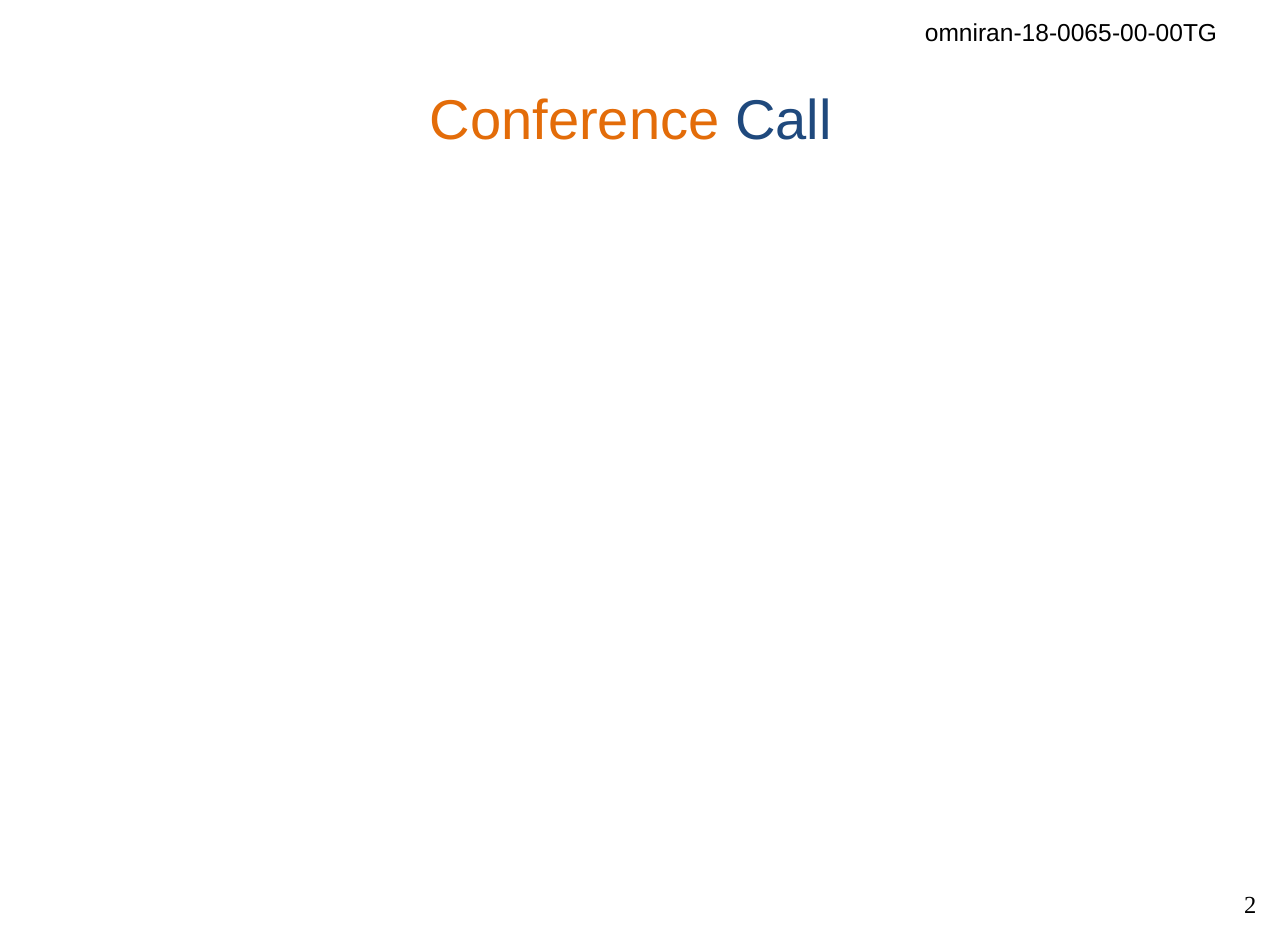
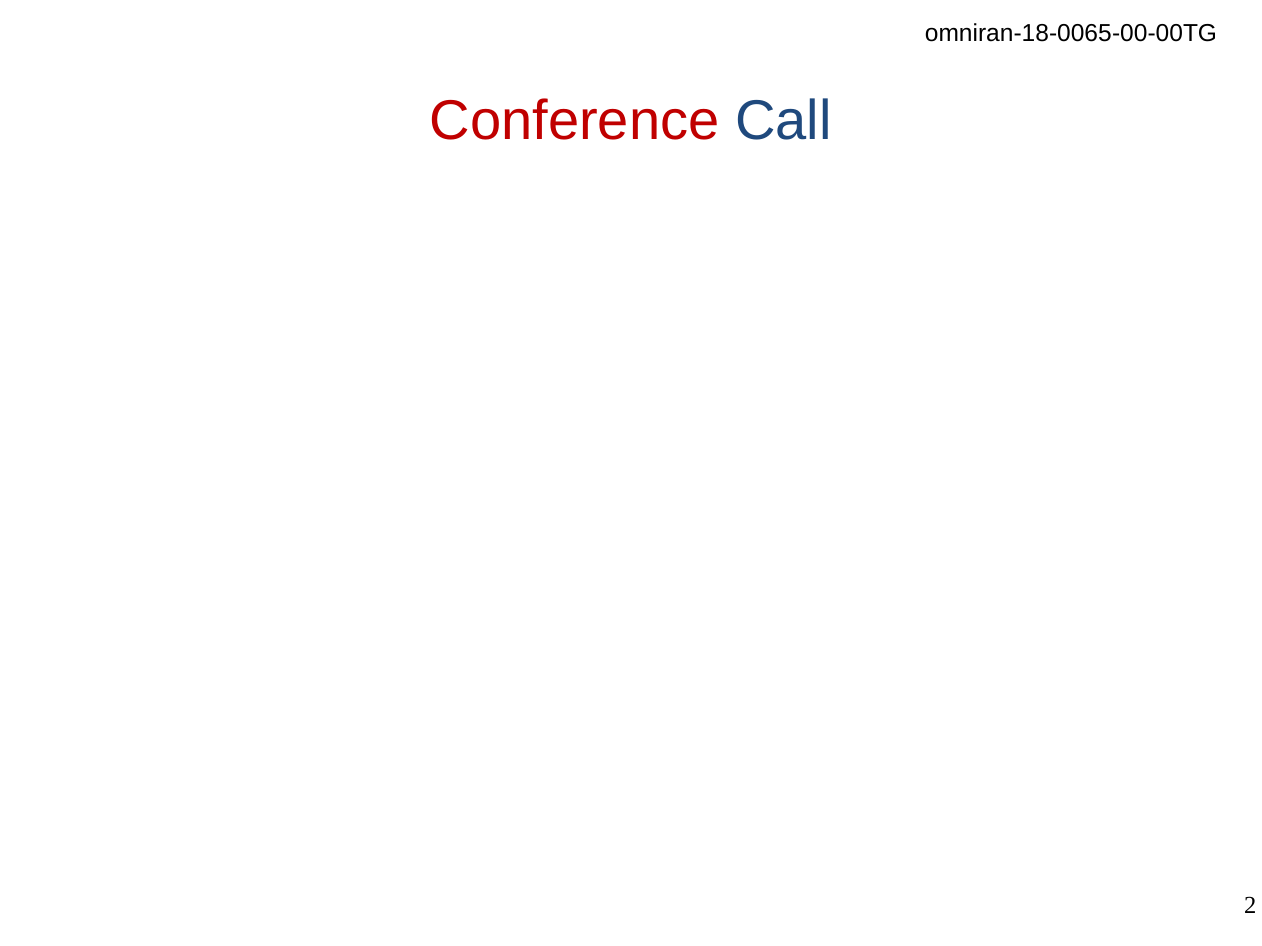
Conference colour: orange -> red
